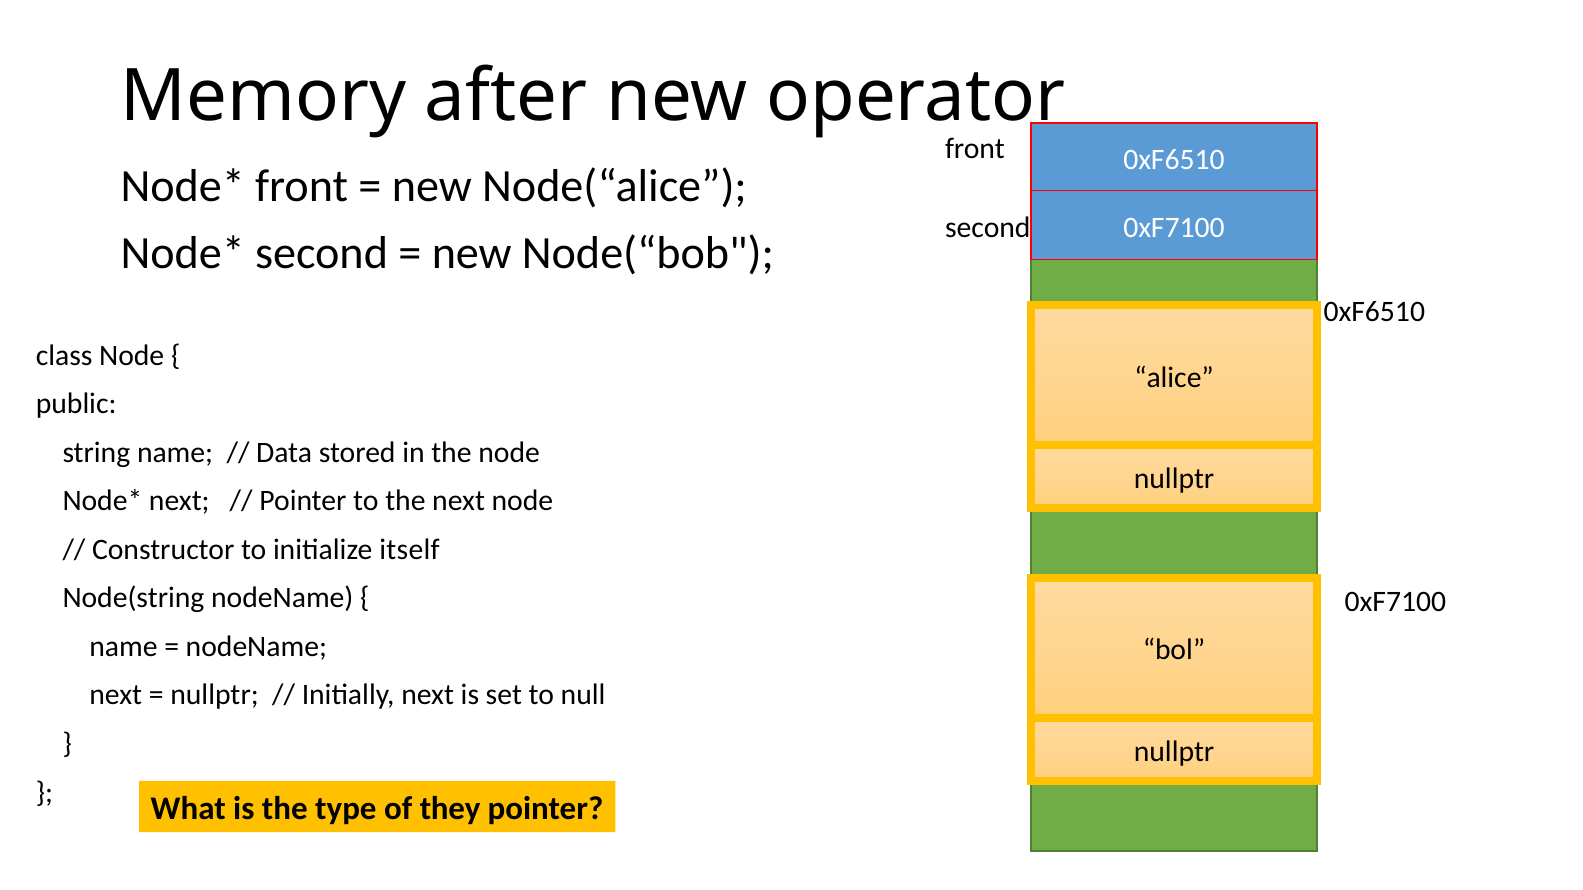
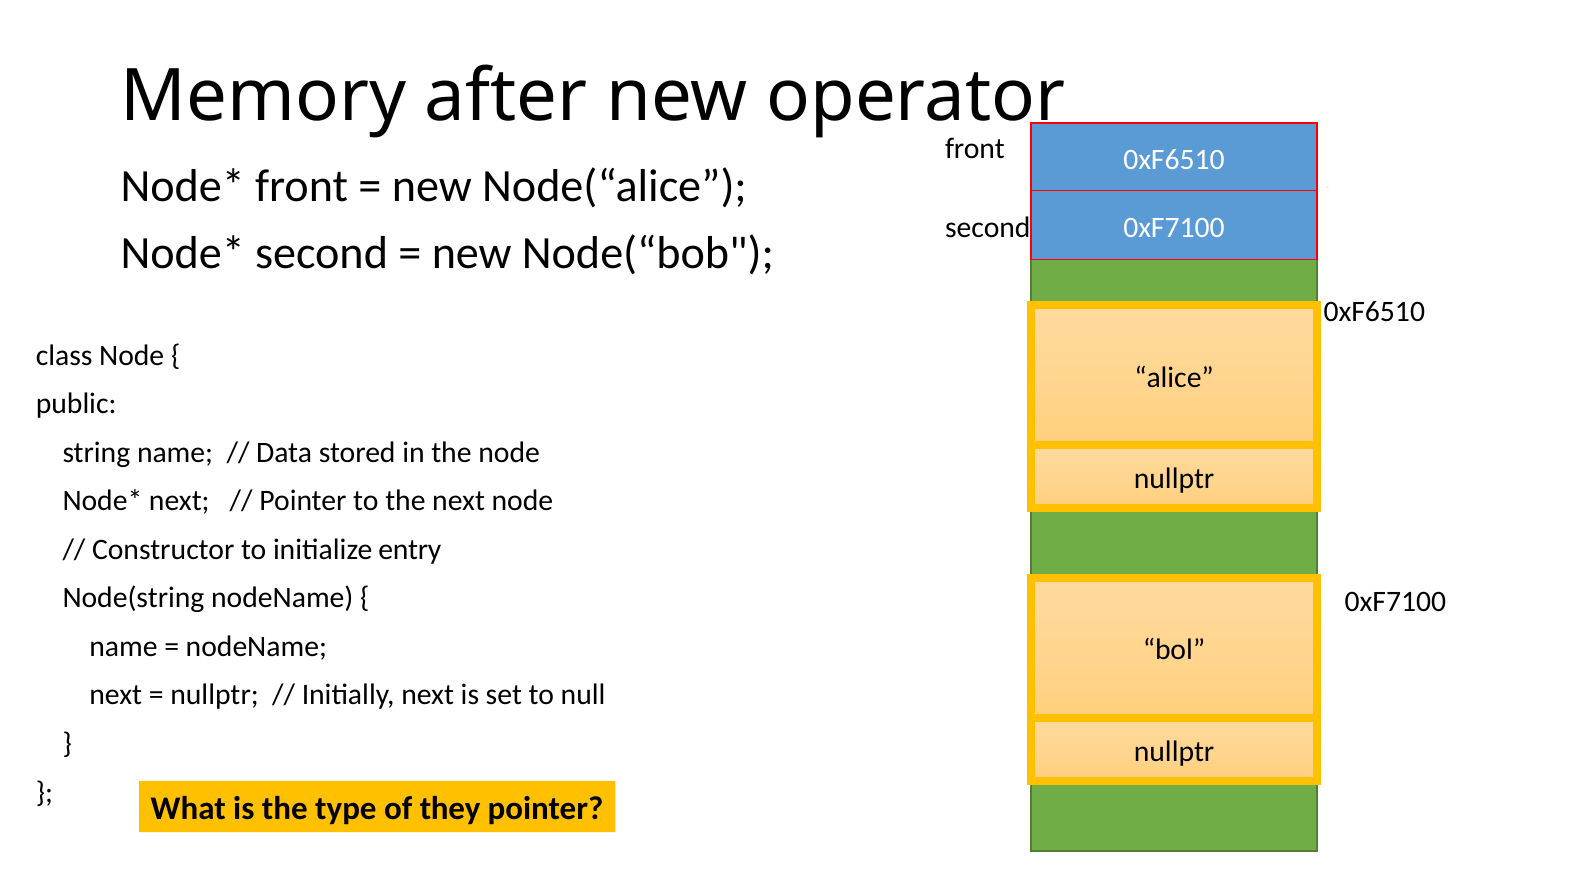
itself: itself -> entry
